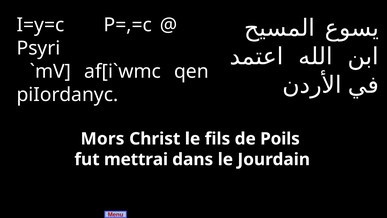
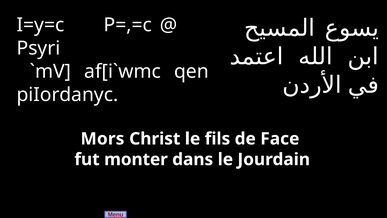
Poils: Poils -> Face
mettrai: mettrai -> monter
